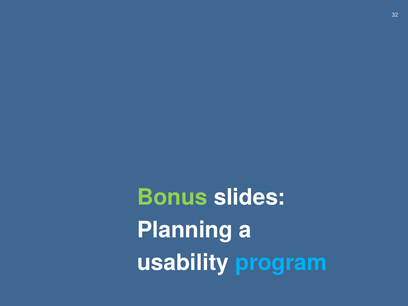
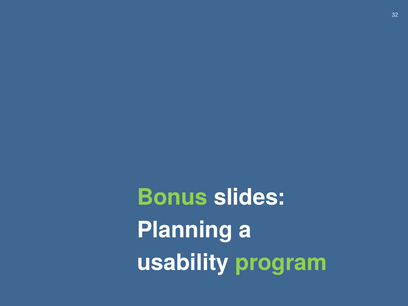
program colour: light blue -> light green
